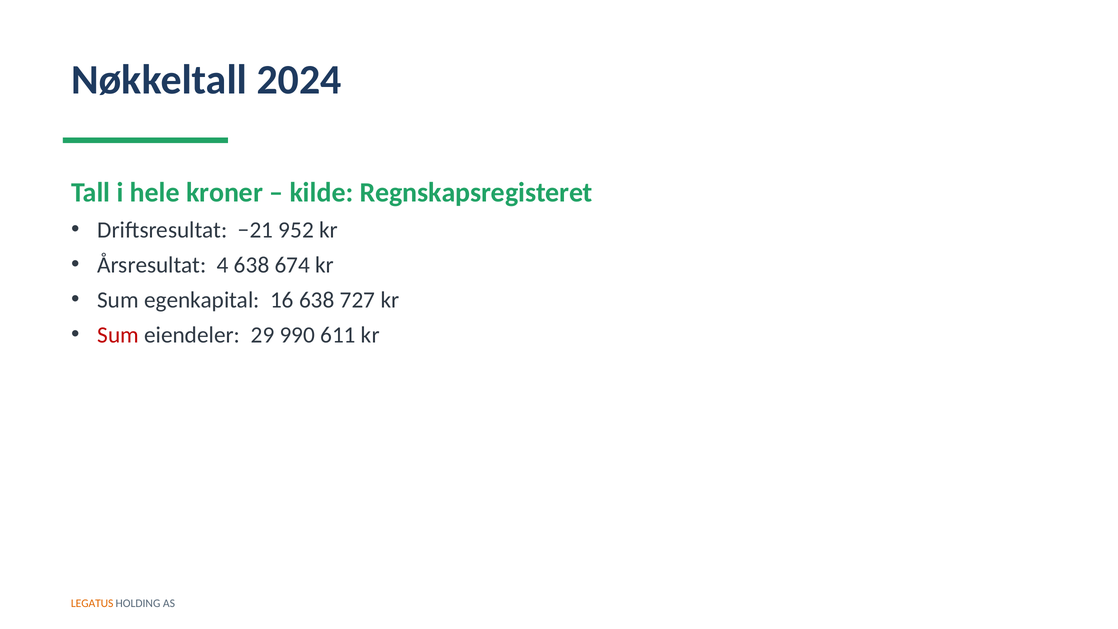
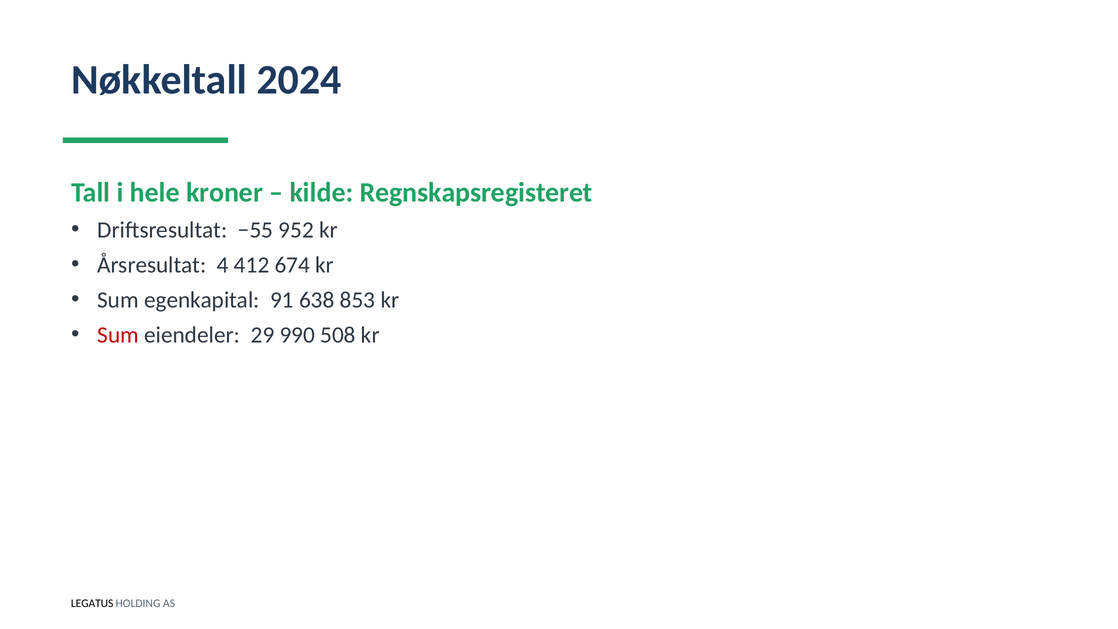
−21: −21 -> −55
4 638: 638 -> 412
16: 16 -> 91
727: 727 -> 853
611: 611 -> 508
LEGATUS colour: orange -> black
